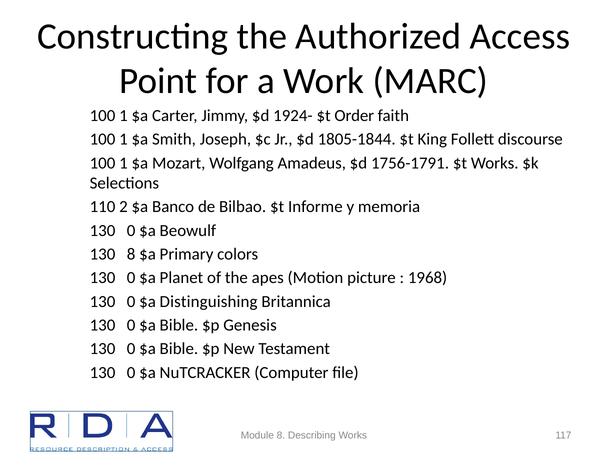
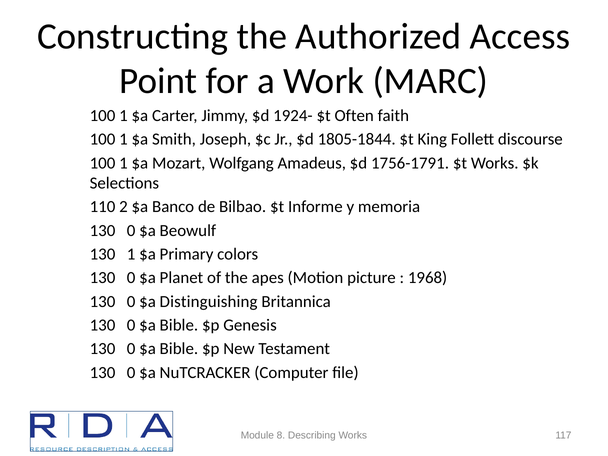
Order: Order -> Often
130 8: 8 -> 1
